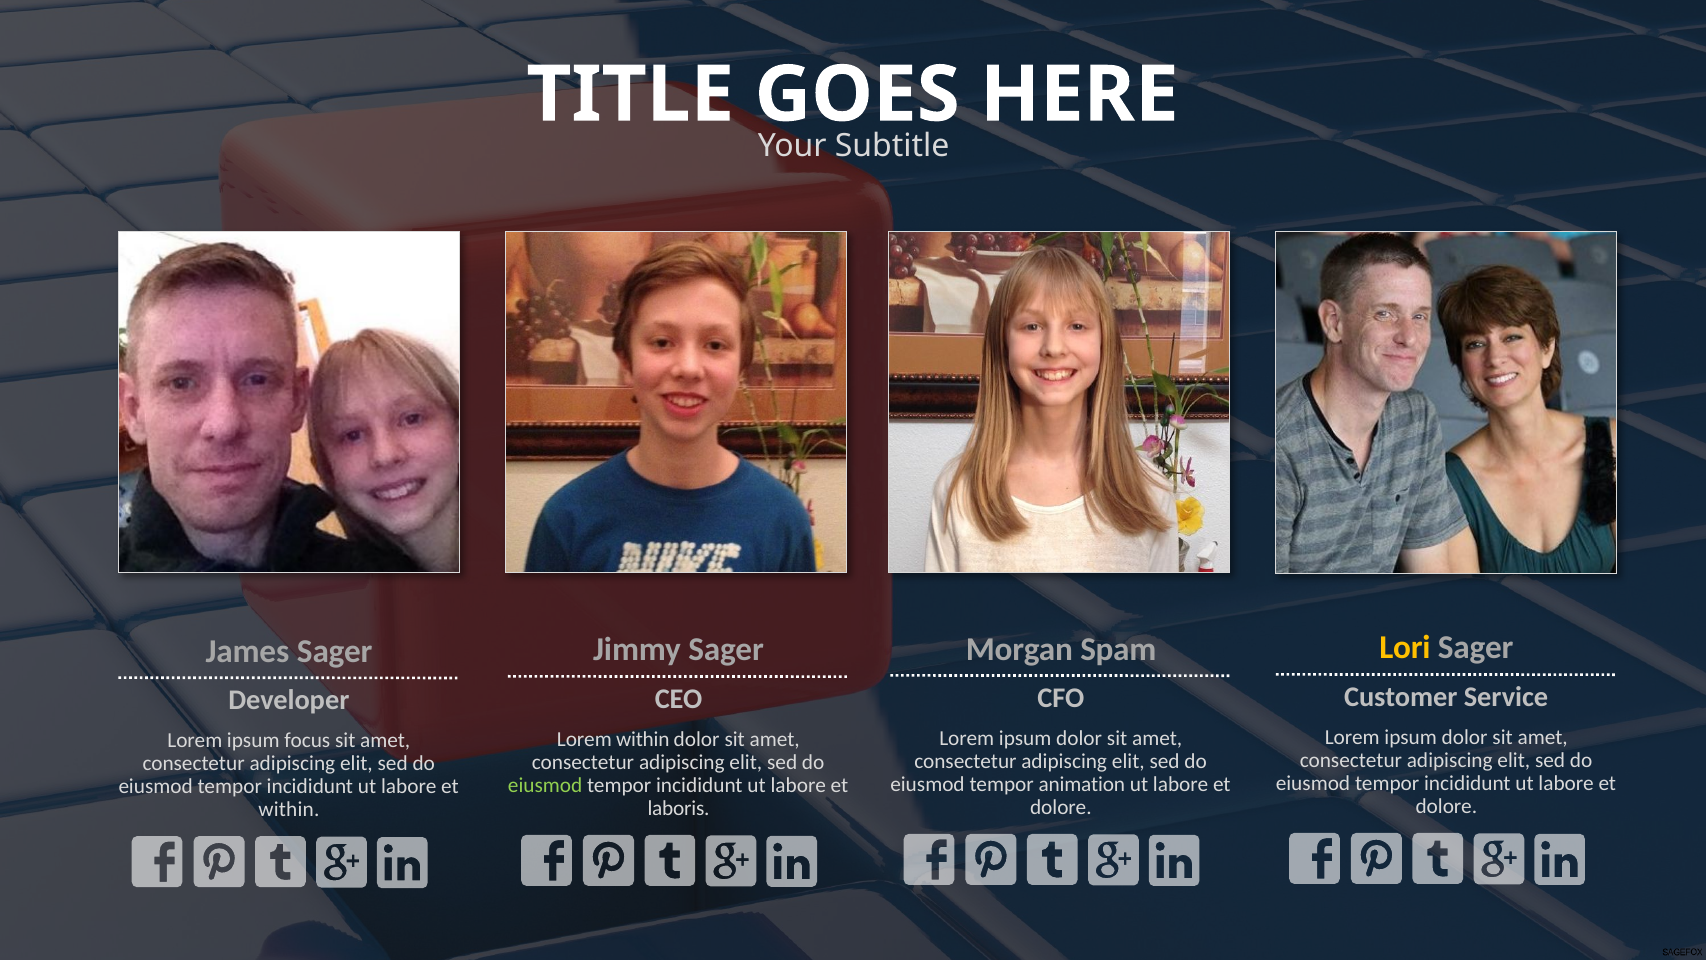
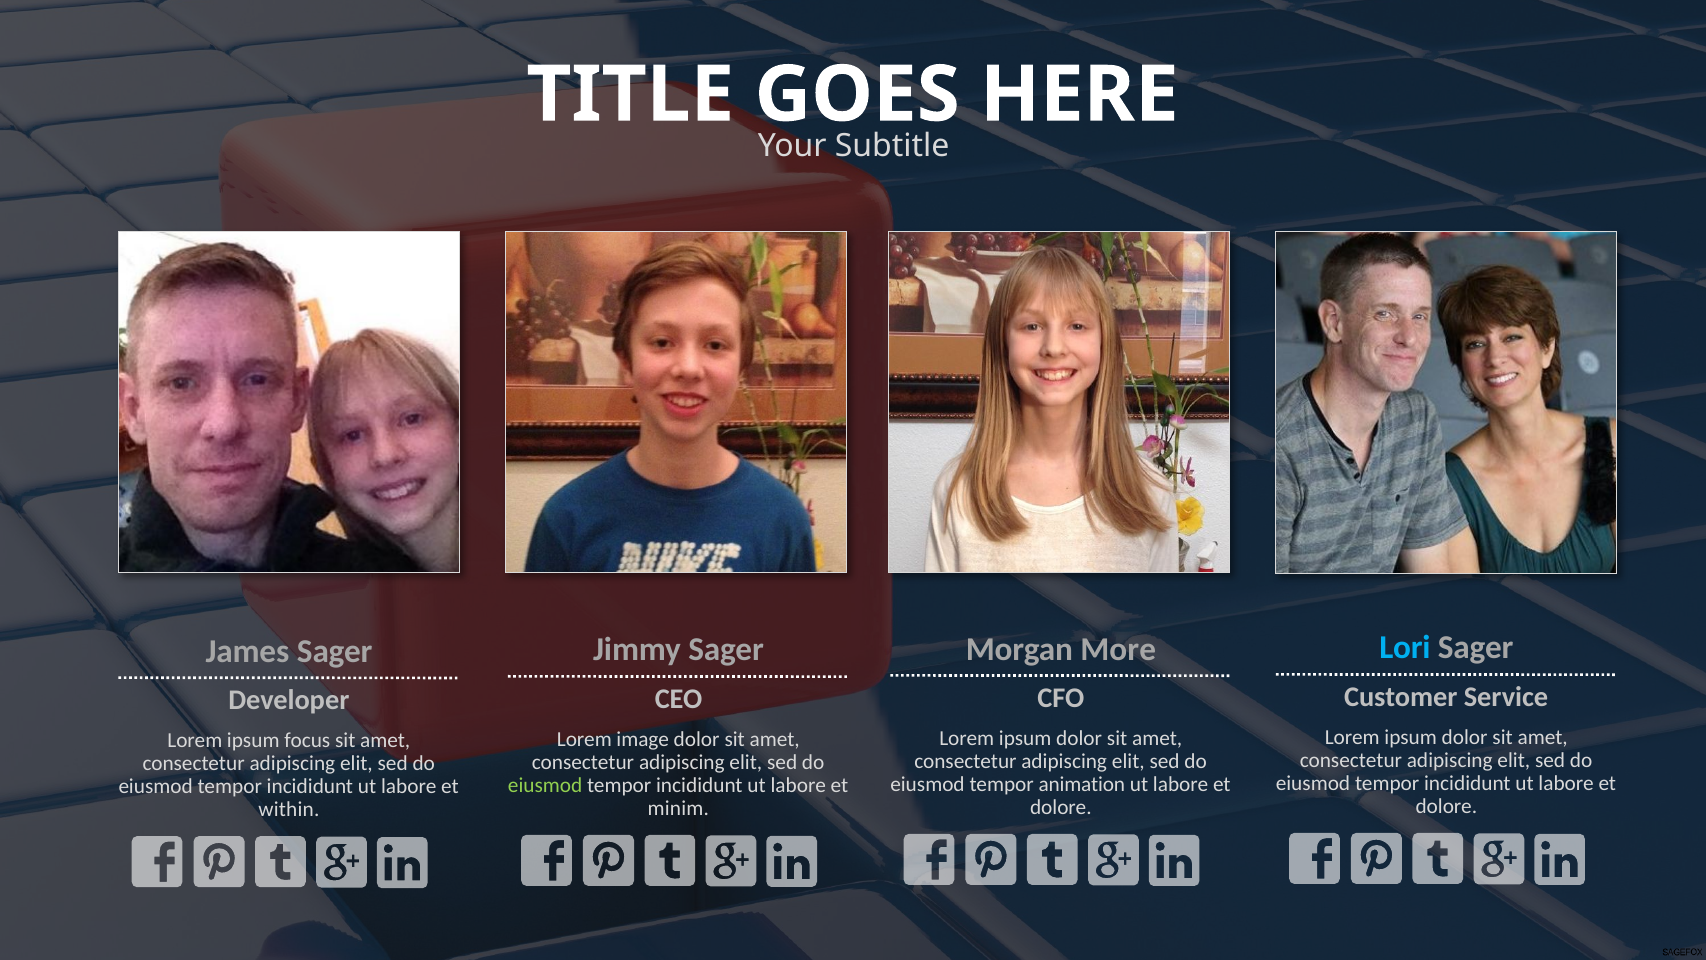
Lori colour: yellow -> light blue
Spam: Spam -> More
Lorem within: within -> image
laboris: laboris -> minim
